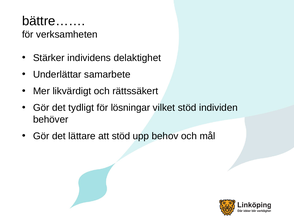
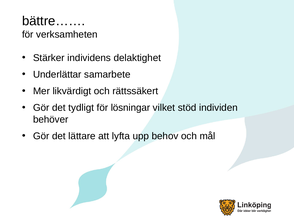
att stöd: stöd -> lyfta
